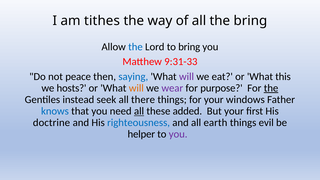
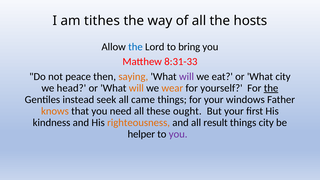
the bring: bring -> hosts
9:31-33: 9:31-33 -> 8:31-33
saying colour: blue -> orange
What this: this -> city
hosts: hosts -> head
wear colour: purple -> orange
purpose: purpose -> yourself
there: there -> came
knows colour: blue -> orange
all at (139, 111) underline: present -> none
added: added -> ought
doctrine: doctrine -> kindness
righteousness colour: blue -> orange
earth: earth -> result
things evil: evil -> city
